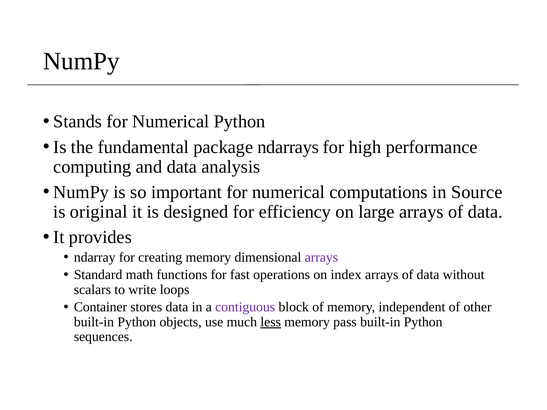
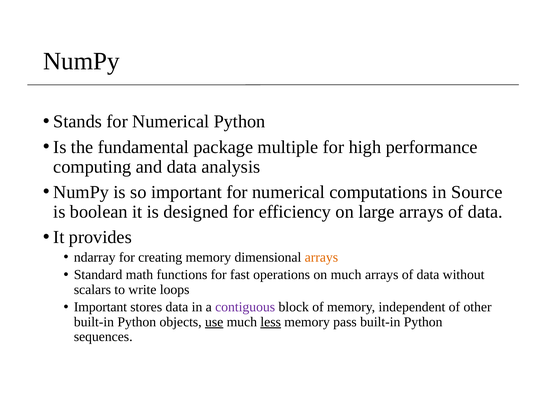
ndarrays: ndarrays -> multiple
original: original -> boolean
arrays at (321, 257) colour: purple -> orange
on index: index -> much
Container at (100, 307): Container -> Important
use underline: none -> present
